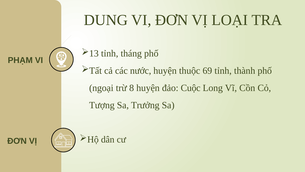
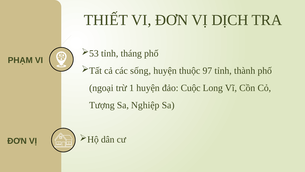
DUNG: DUNG -> THIẾT
LOẠI: LOẠI -> DỊCH
13: 13 -> 53
nước: nước -> sống
69: 69 -> 97
8: 8 -> 1
Trưởng: Trưởng -> Nghiệp
